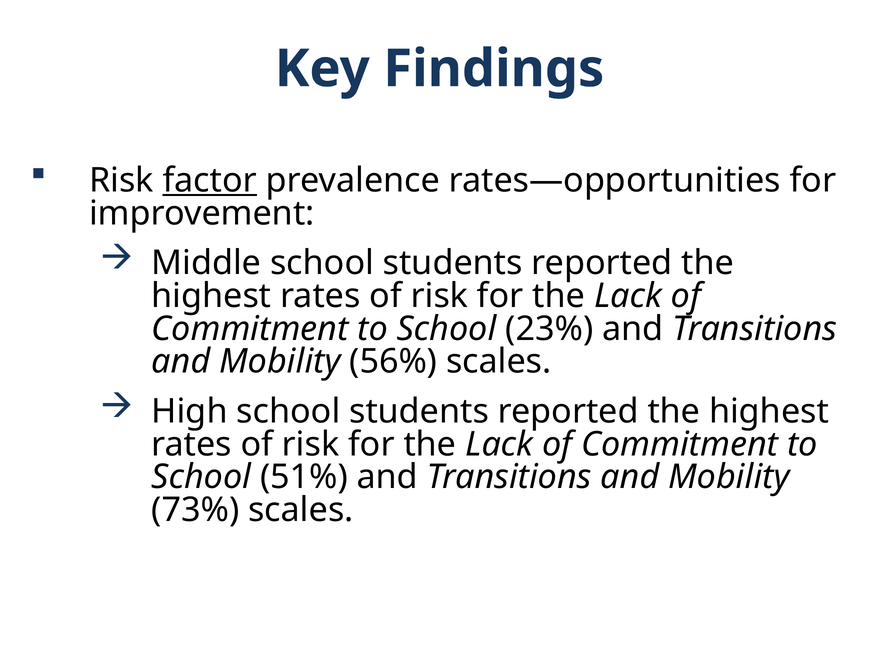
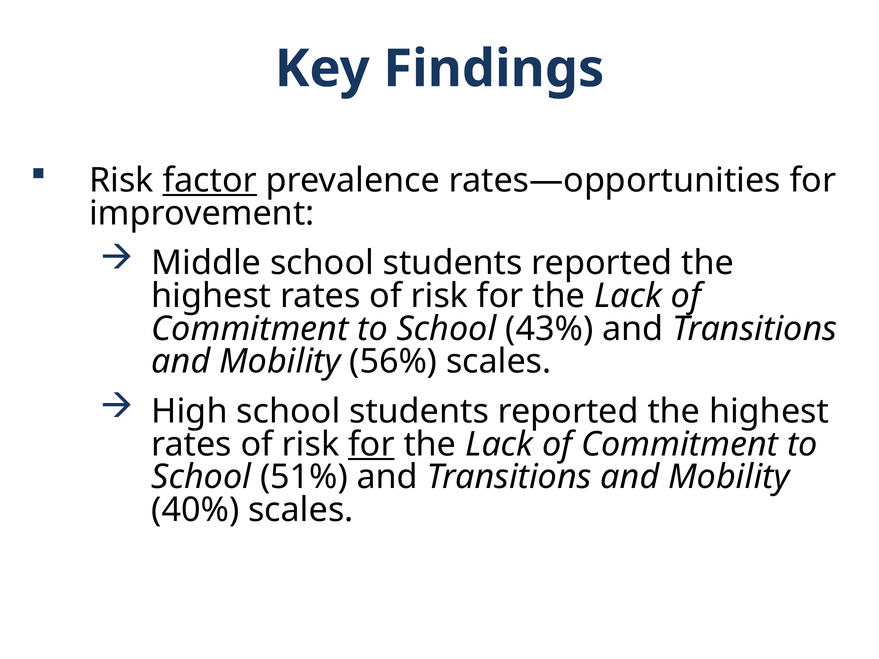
23%: 23% -> 43%
for at (371, 445) underline: none -> present
73%: 73% -> 40%
